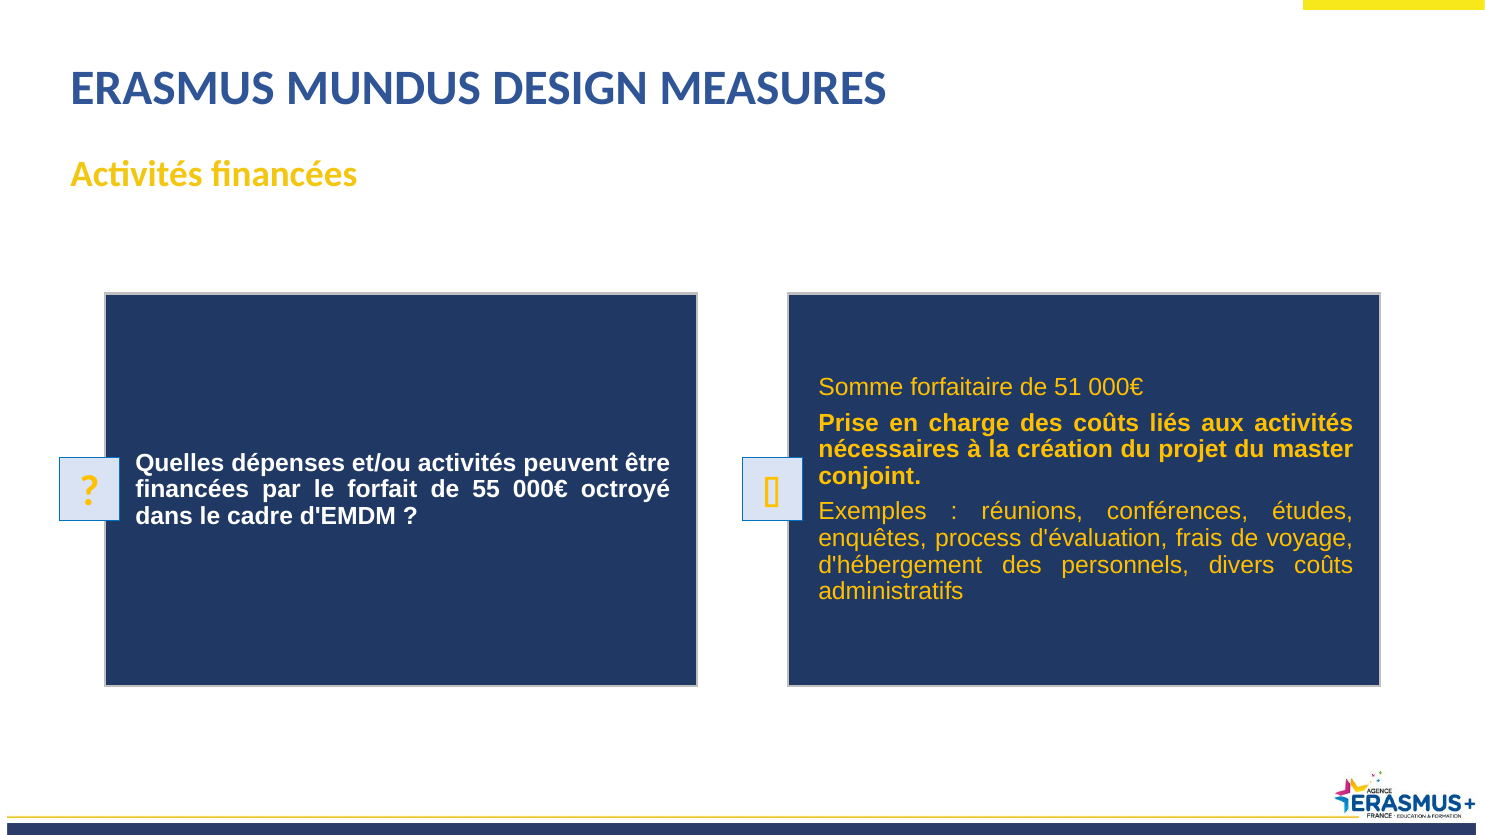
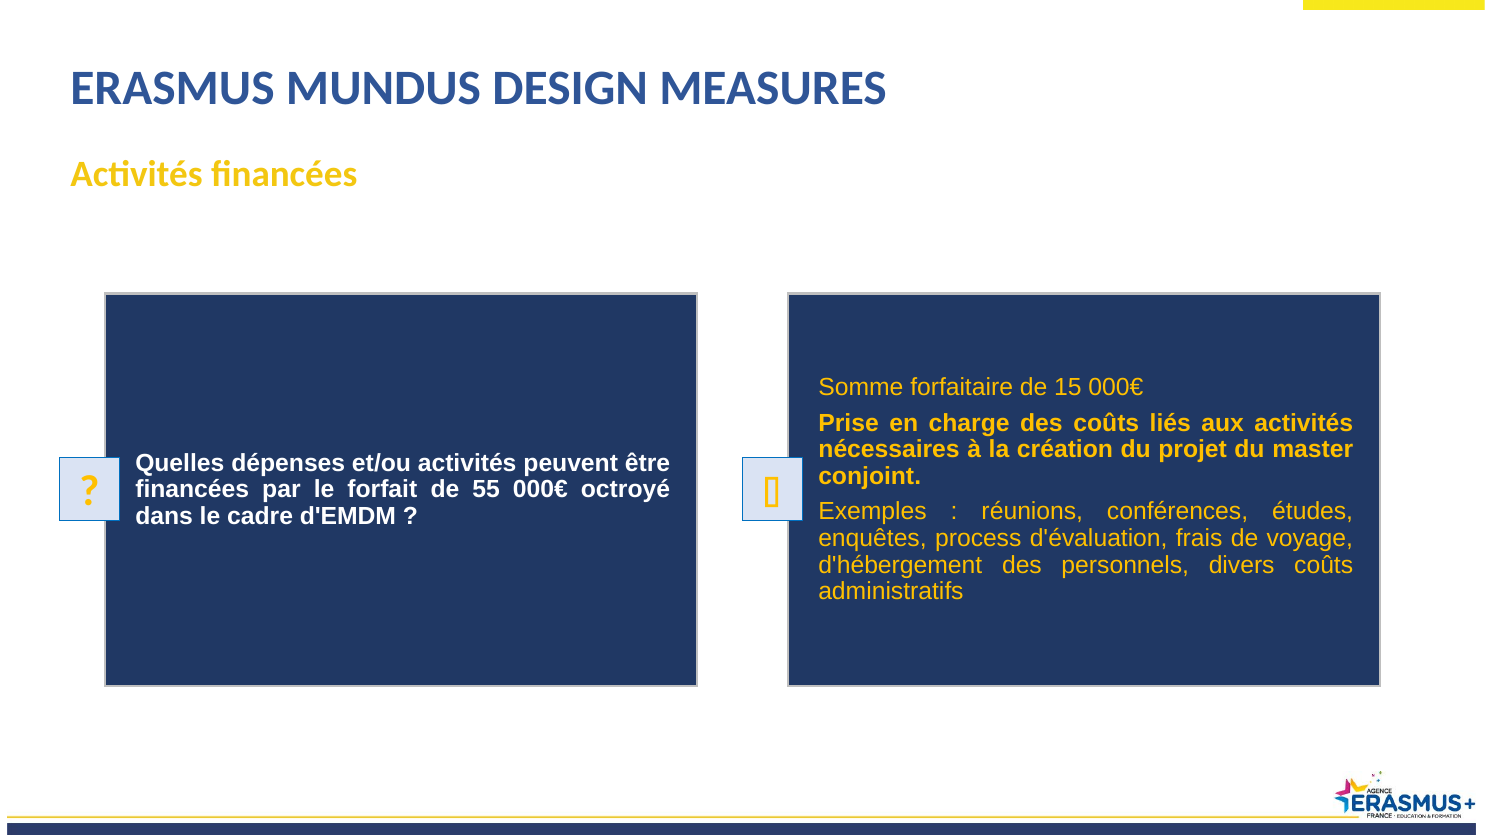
51: 51 -> 15
